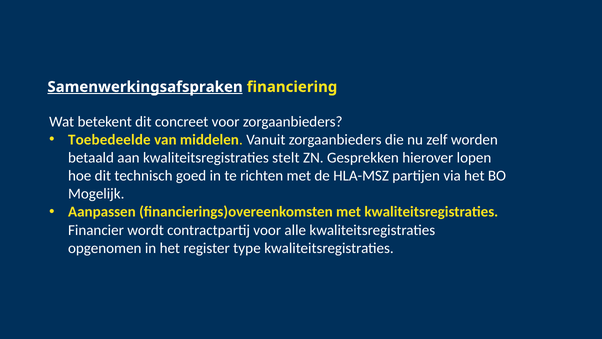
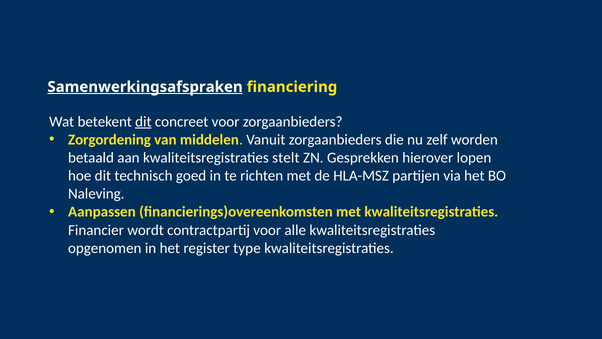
dit at (143, 121) underline: none -> present
Toebedeelde: Toebedeelde -> Zorgordening
Mogelijk: Mogelijk -> Naleving
